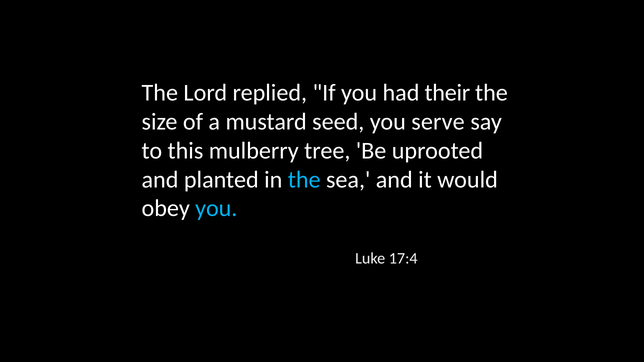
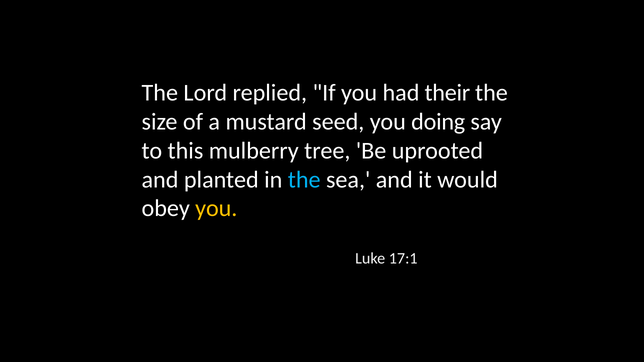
serve: serve -> doing
you at (216, 209) colour: light blue -> yellow
17:4: 17:4 -> 17:1
